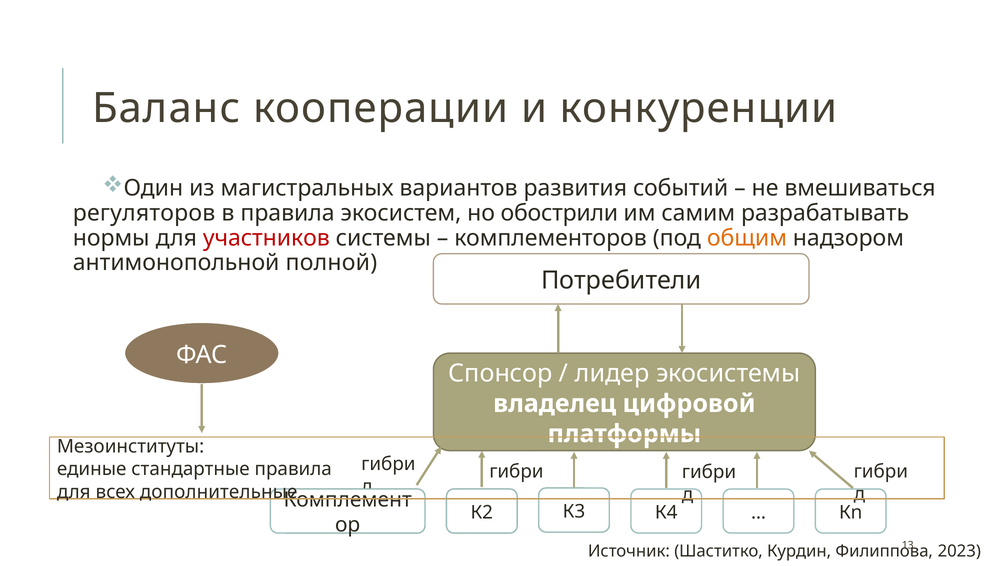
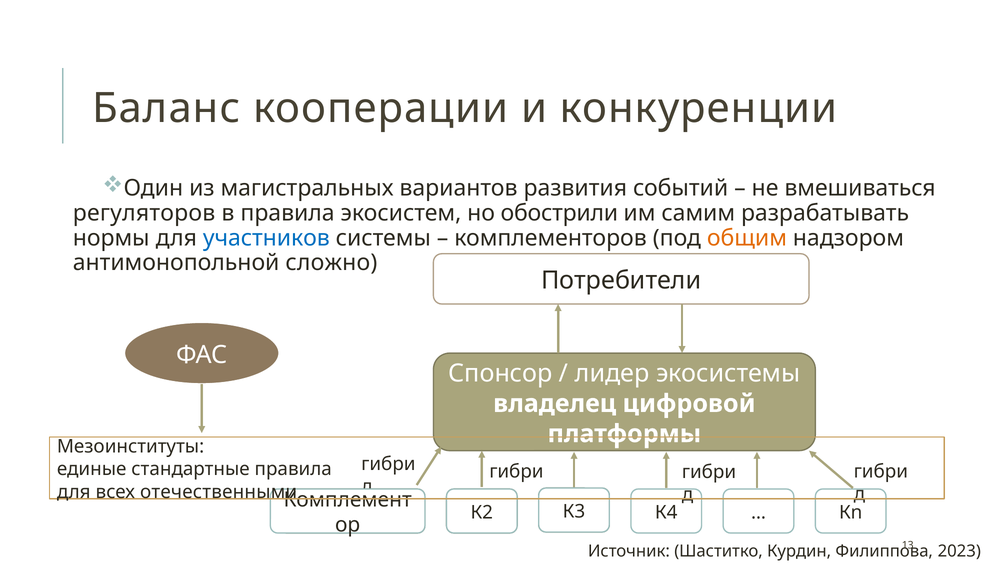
участников colour: red -> blue
полной: полной -> сложно
дополнительные: дополнительные -> отечественными
